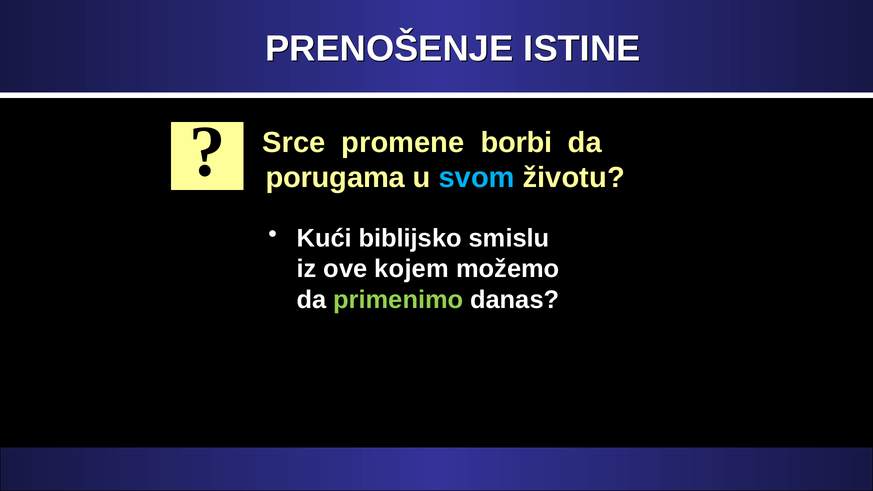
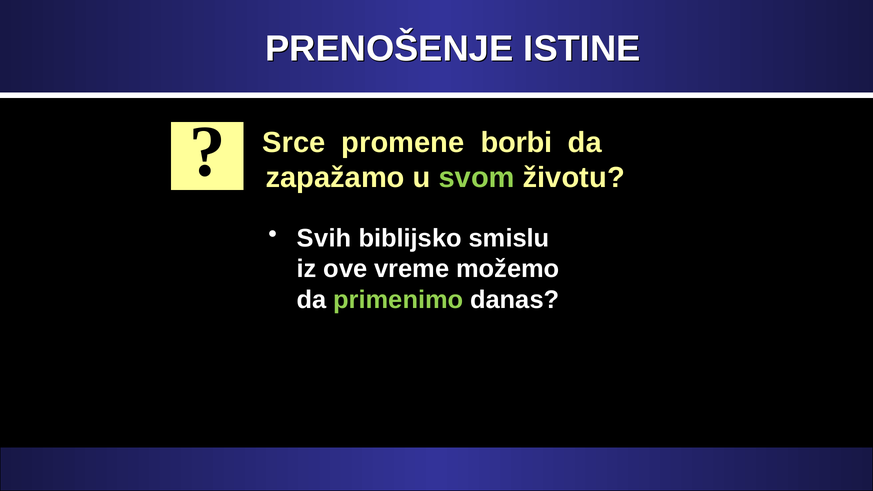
porugama: porugama -> zapažamo
svom colour: light blue -> light green
Kući: Kući -> Svih
kojem: kojem -> vreme
